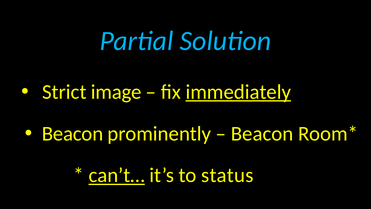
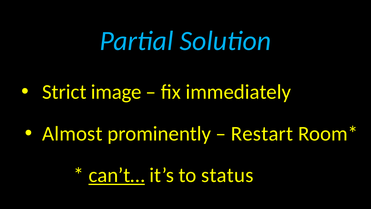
immediately underline: present -> none
Beacon at (73, 134): Beacon -> Almost
Beacon at (262, 134): Beacon -> Restart
